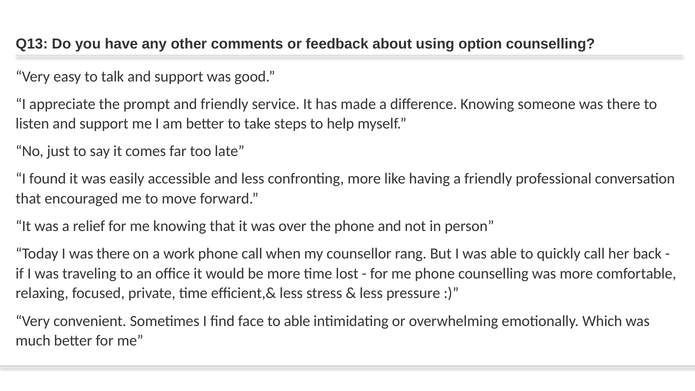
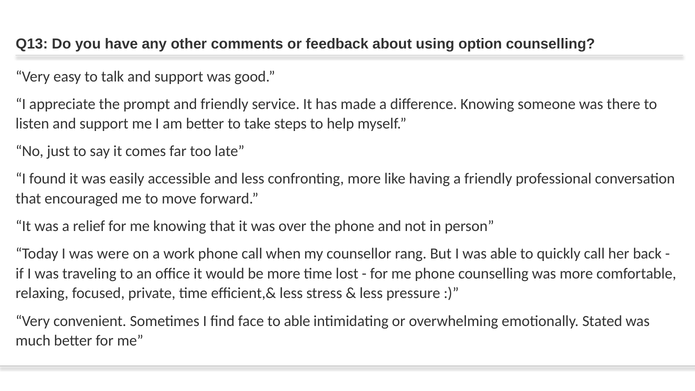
I was there: there -> were
Which: Which -> Stated
